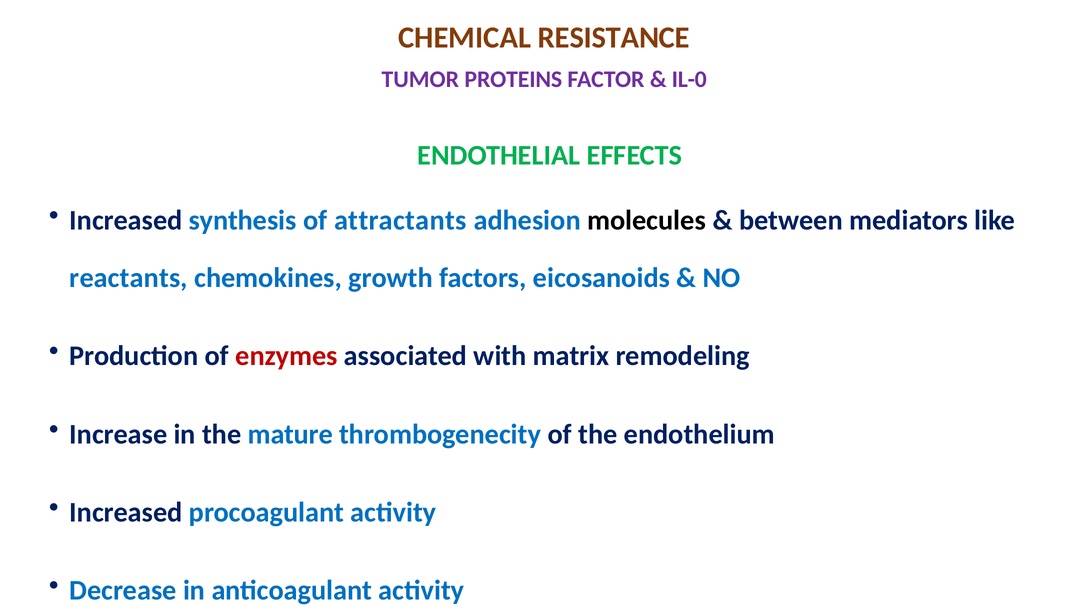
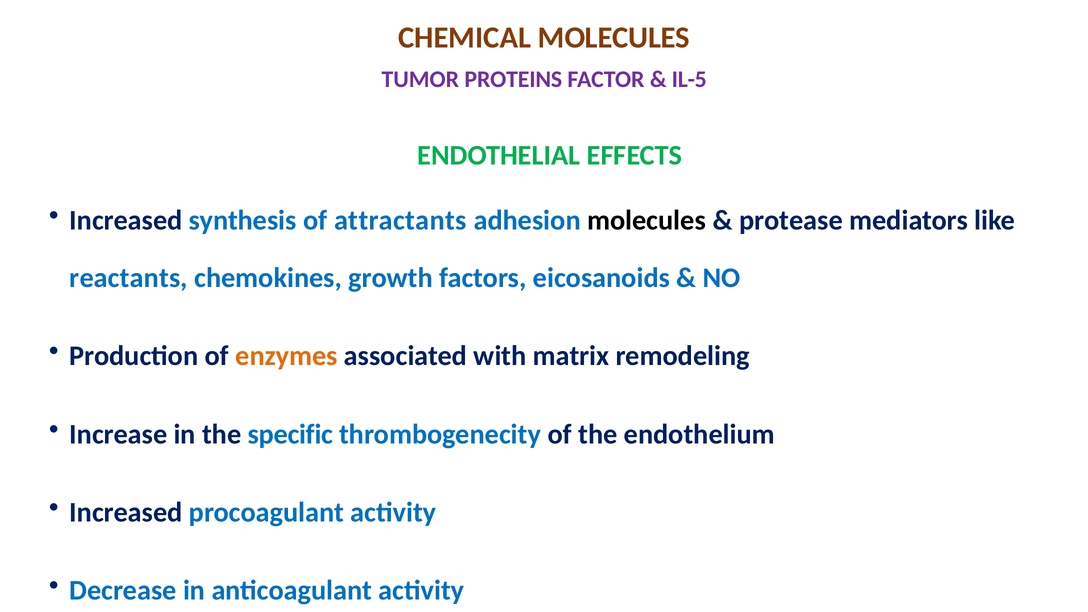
CHEMICAL RESISTANCE: RESISTANCE -> MOLECULES
IL-0: IL-0 -> IL-5
between: between -> protease
enzymes colour: red -> orange
mature: mature -> specific
